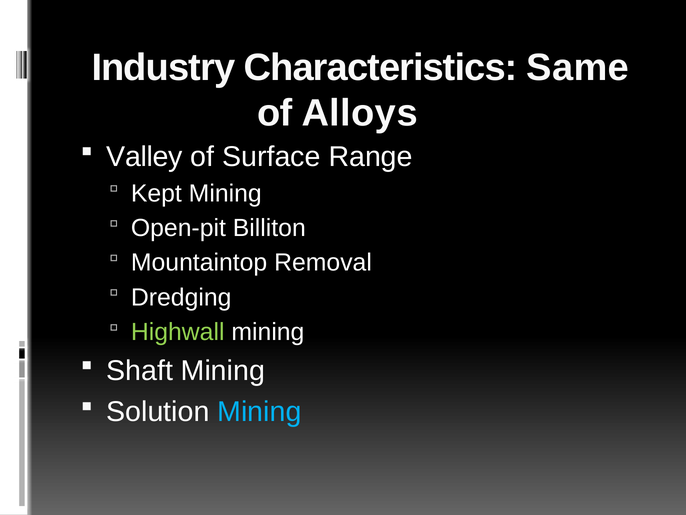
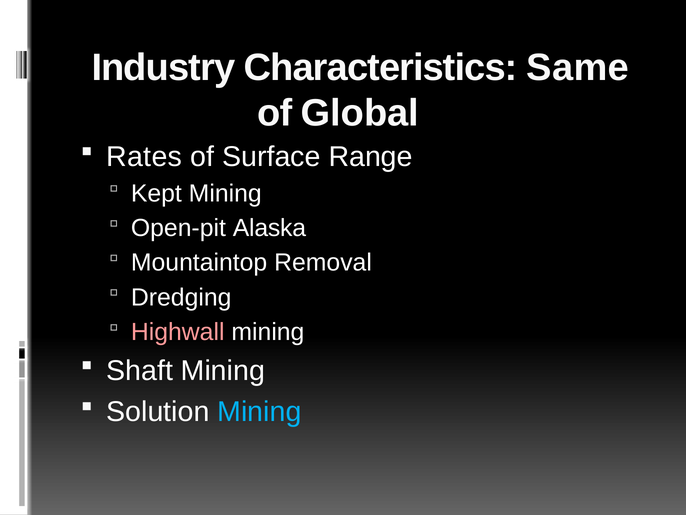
Alloys: Alloys -> Global
Valley: Valley -> Rates
Billiton: Billiton -> Alaska
Highwall colour: light green -> pink
